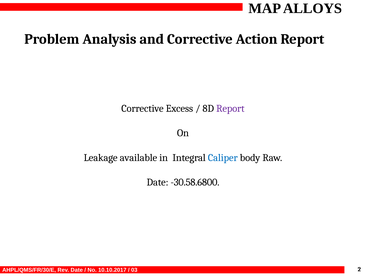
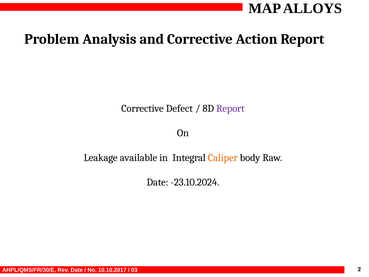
Excess: Excess -> Defect
Caliper colour: blue -> orange
-30.58.6800: -30.58.6800 -> -23.10.2024
